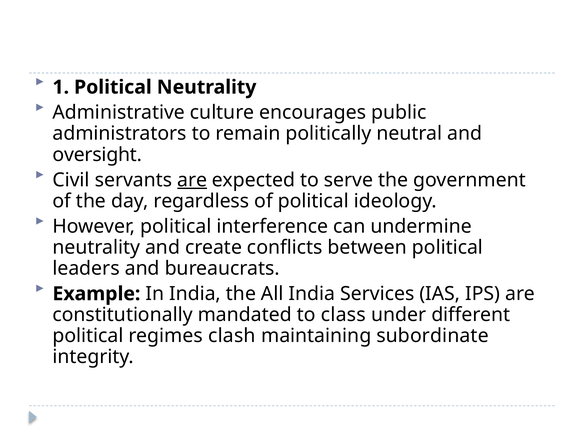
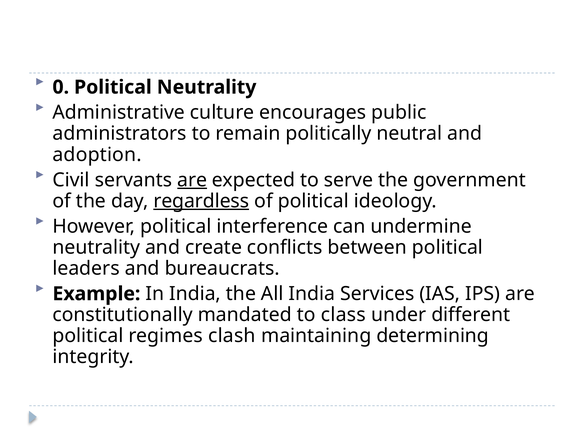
1: 1 -> 0
oversight: oversight -> adoption
regardless underline: none -> present
subordinate: subordinate -> determining
